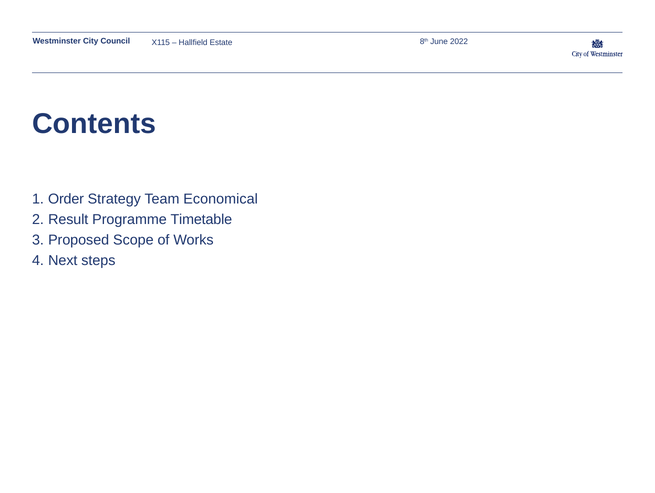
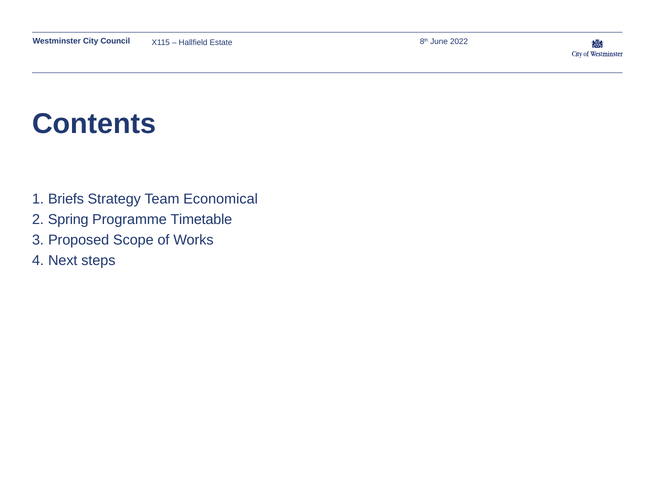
Order: Order -> Briefs
Result: Result -> Spring
